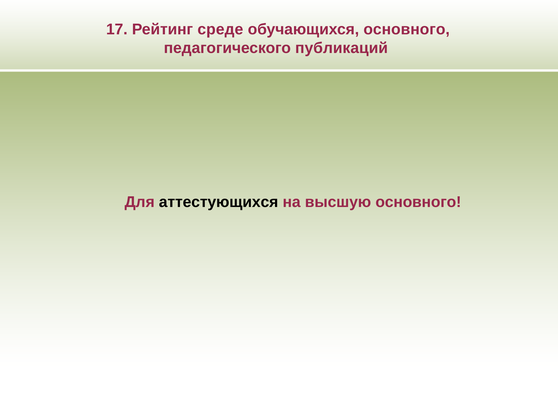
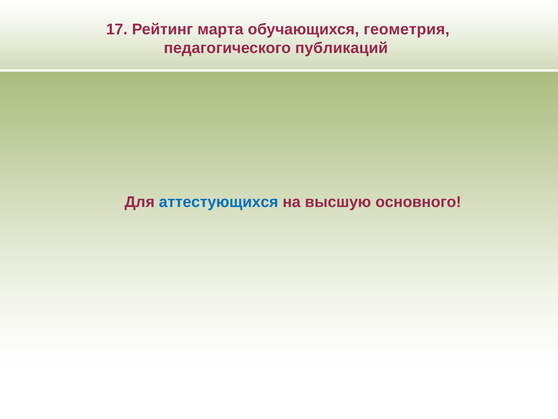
среде: среде -> марта
обучающихся основного: основного -> геометрия
аттестующихся colour: black -> blue
